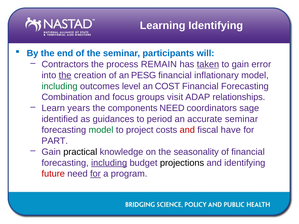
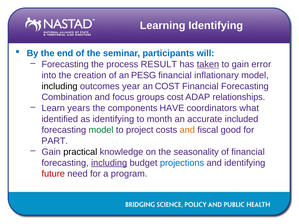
Contractors at (65, 64): Contractors -> Forecasting
REMAIN: REMAIN -> RESULT
the at (65, 75) underline: present -> none
including at (60, 86) colour: green -> black
level: level -> year
groups visit: visit -> cost
components NEED: NEED -> HAVE
sage: sage -> what
as guidances: guidances -> identifying
period: period -> month
accurate seminar: seminar -> included
and at (187, 130) colour: red -> orange
have: have -> good
projections colour: black -> blue
for at (95, 174) underline: present -> none
